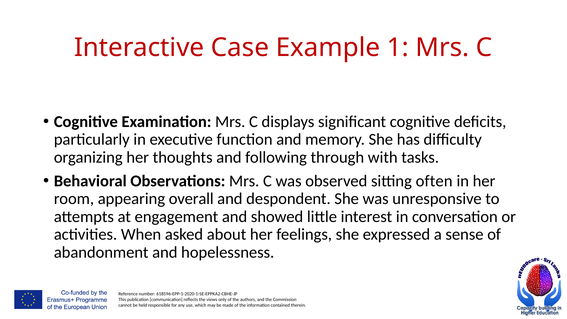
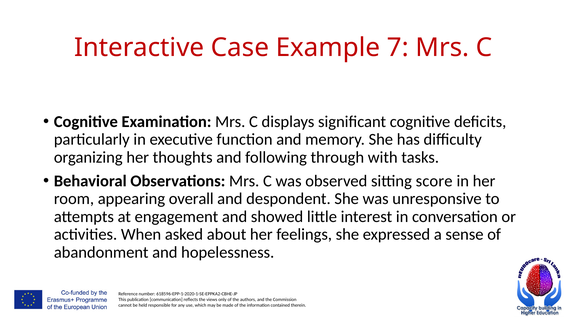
1: 1 -> 7
often: often -> score
